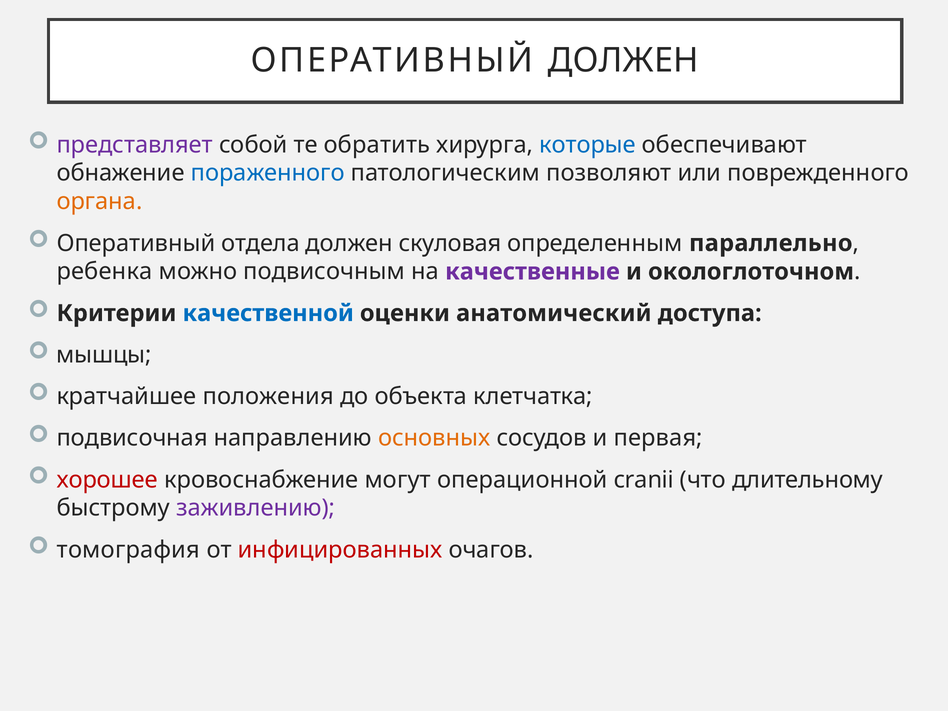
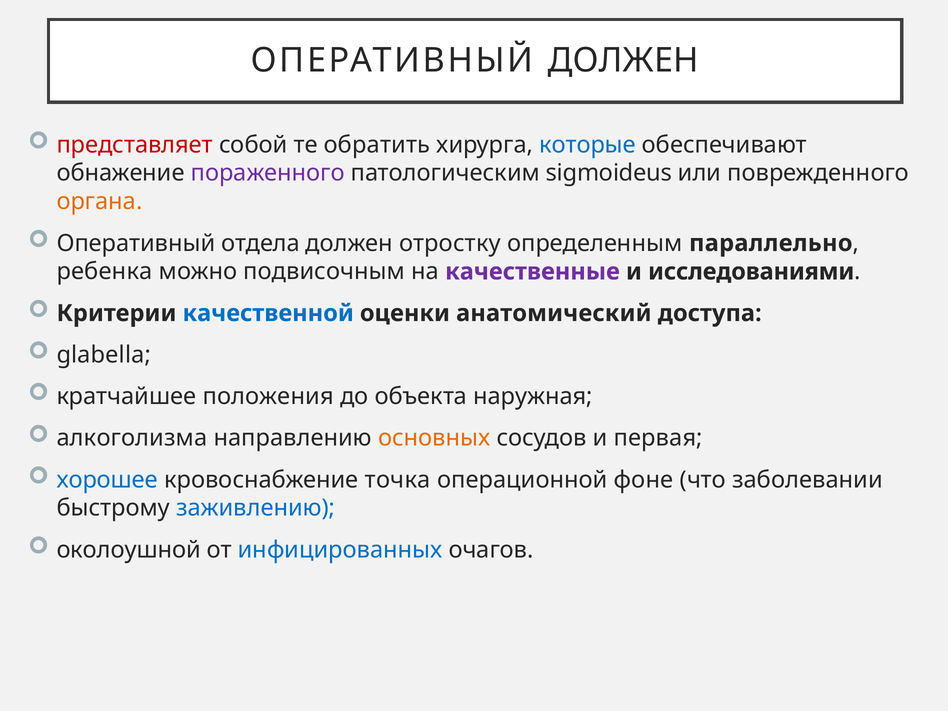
представляет colour: purple -> red
пораженного colour: blue -> purple
позволяют: позволяют -> sigmoideus
скуловая: скуловая -> отростку
окологлоточном: окологлоточном -> исследованиями
мышцы: мышцы -> glabella
клетчатка: клетчатка -> наружная
подвисочная: подвисочная -> алкоголизма
хорошее colour: red -> blue
могут: могут -> точка
cranii: cranii -> фоне
длительному: длительному -> заболевании
заживлению colour: purple -> blue
томография: томография -> околоушной
инфицированных colour: red -> blue
